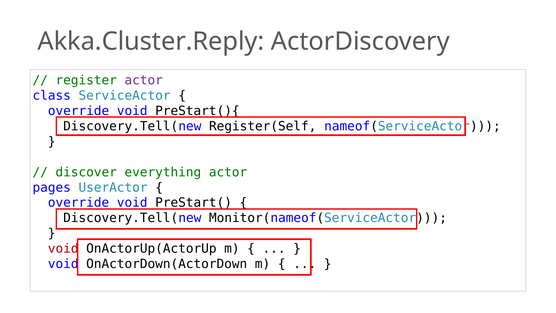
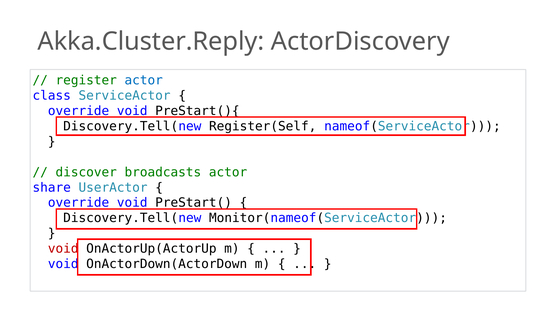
actor at (144, 80) colour: purple -> blue
everything: everything -> broadcasts
pages: pages -> share
